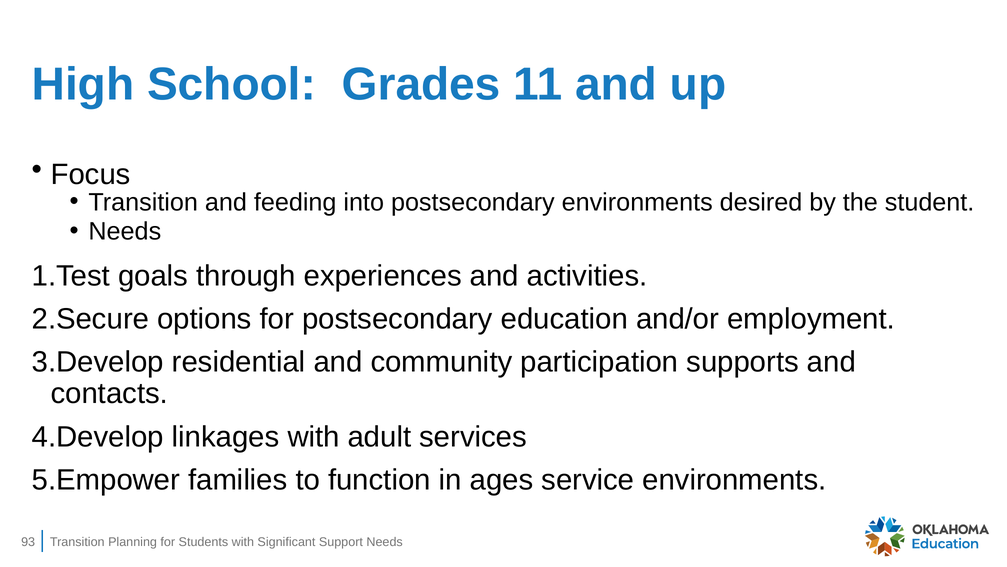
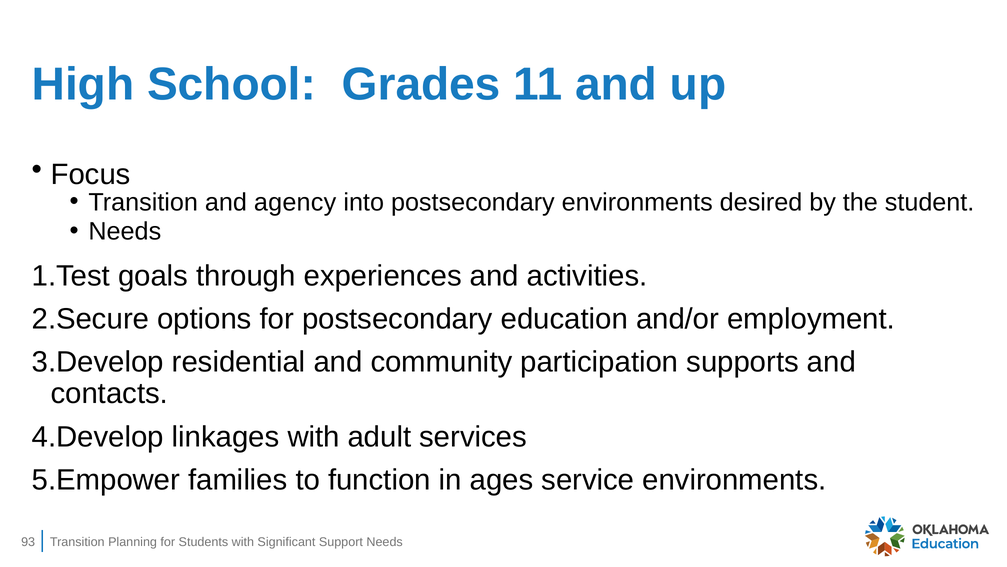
feeding: feeding -> agency
